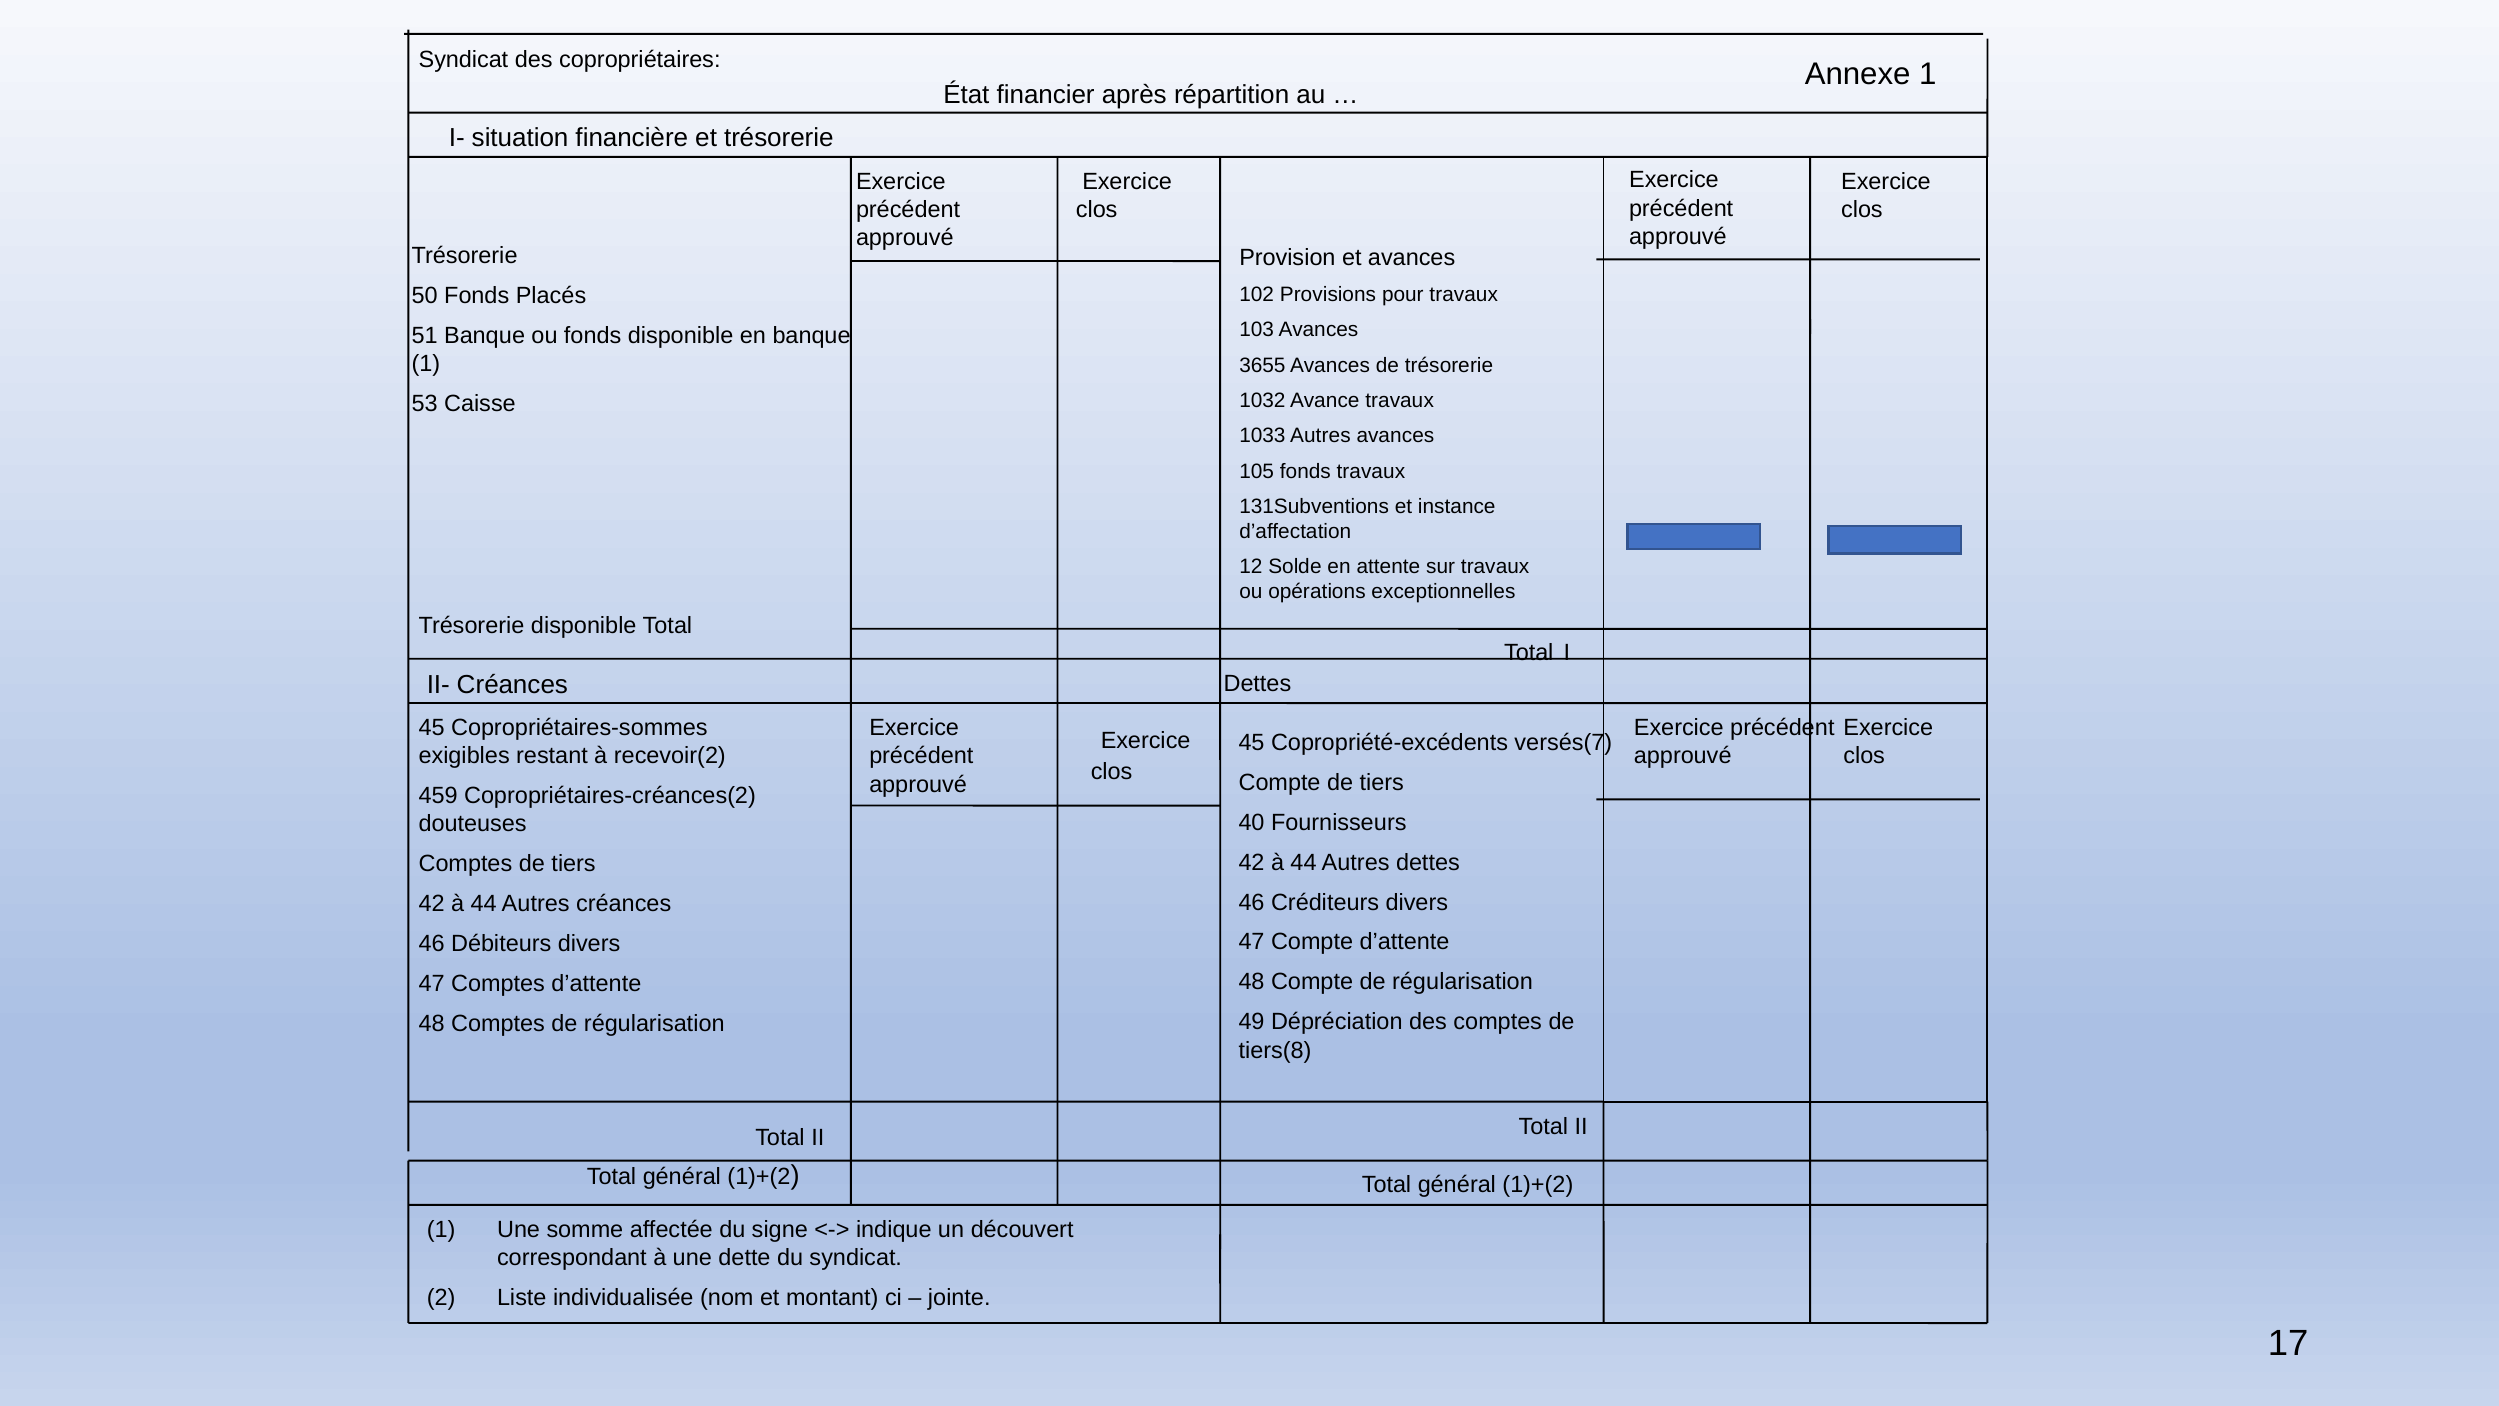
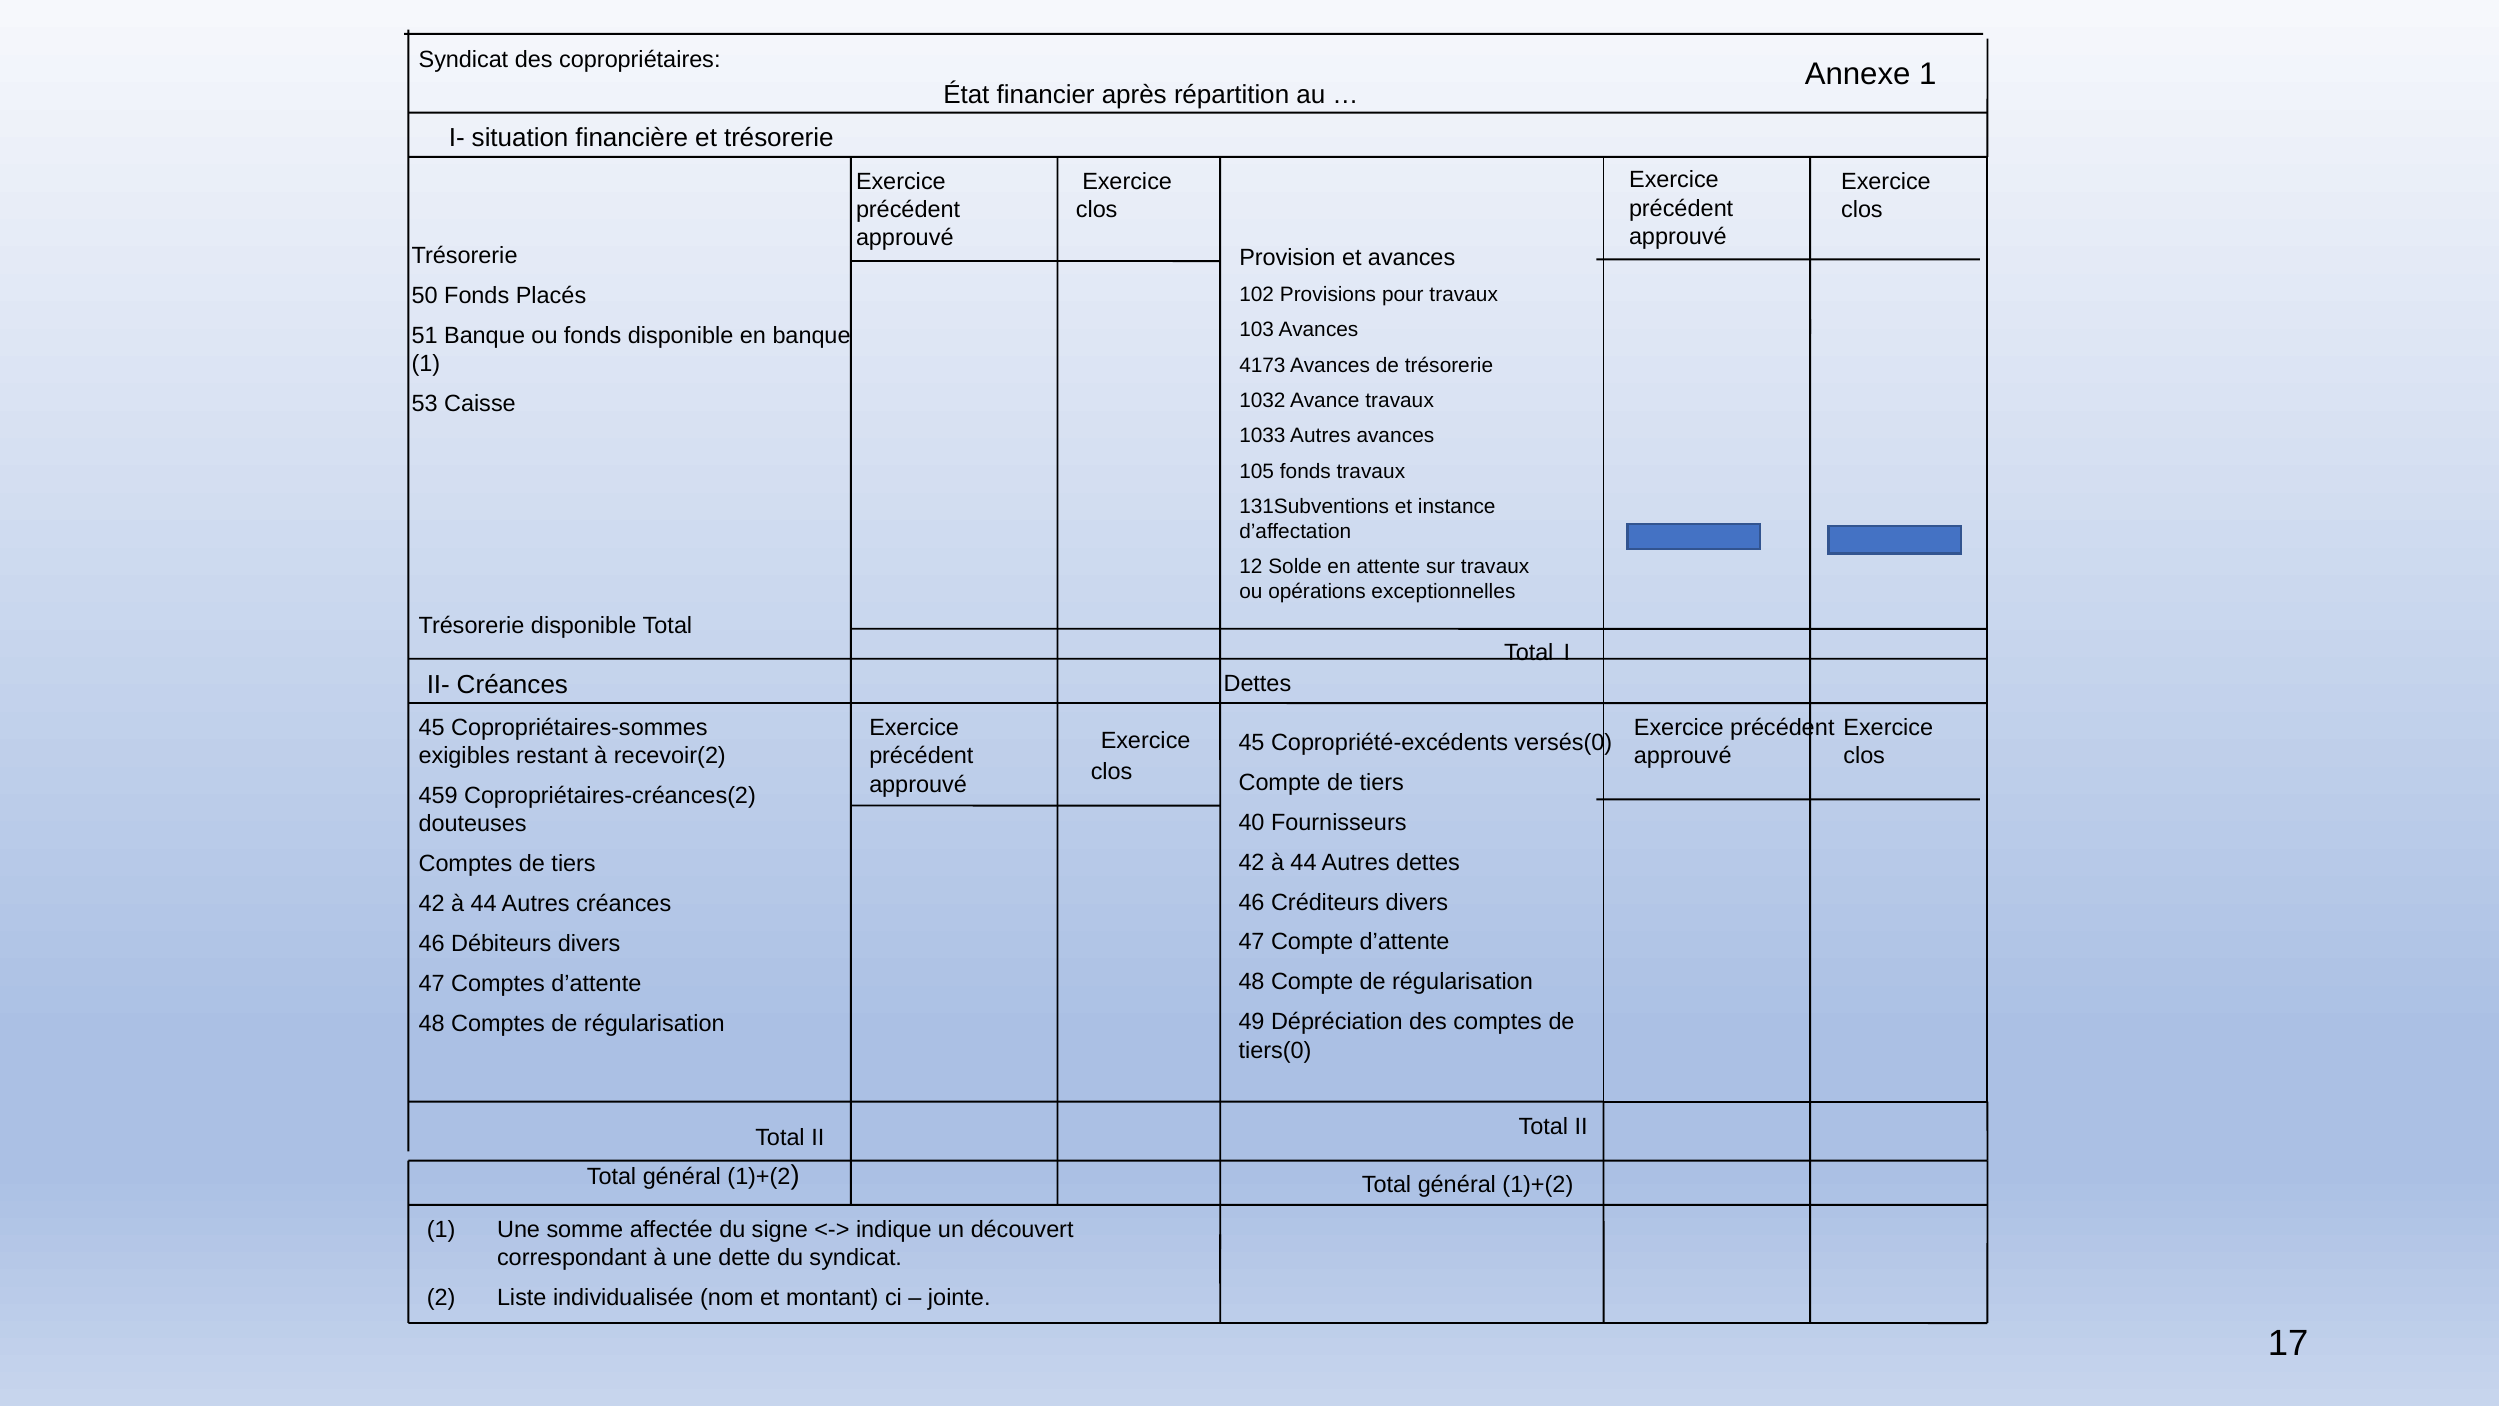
3655: 3655 -> 4173
versés(7: versés(7 -> versés(0
tiers(8: tiers(8 -> tiers(0
